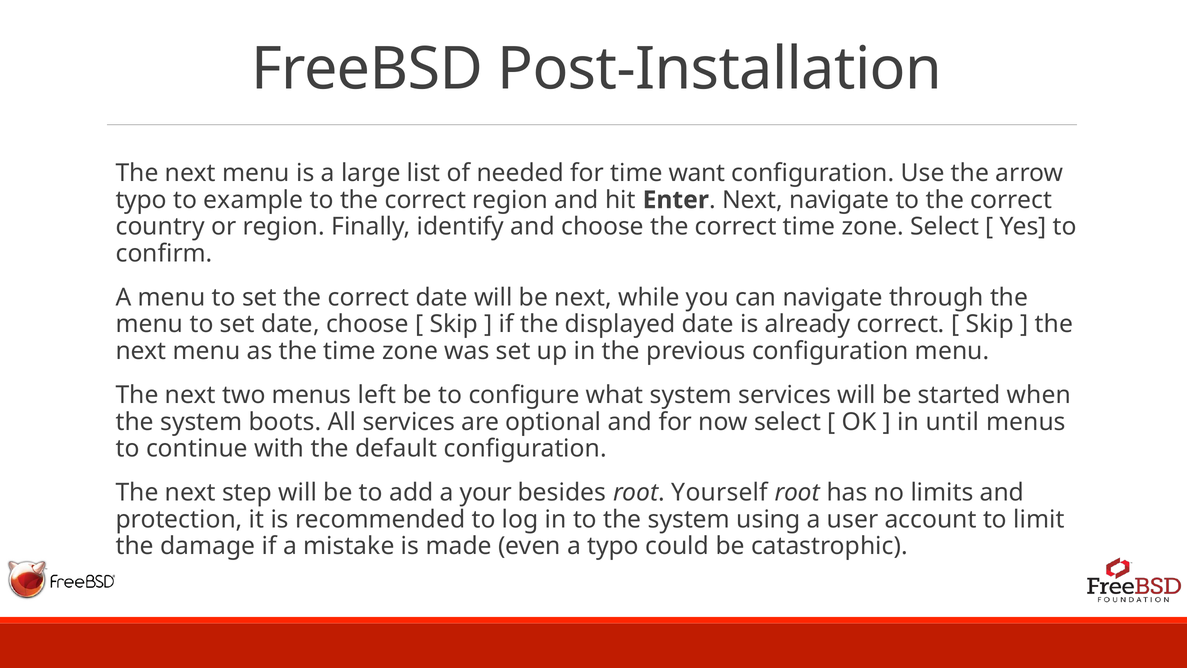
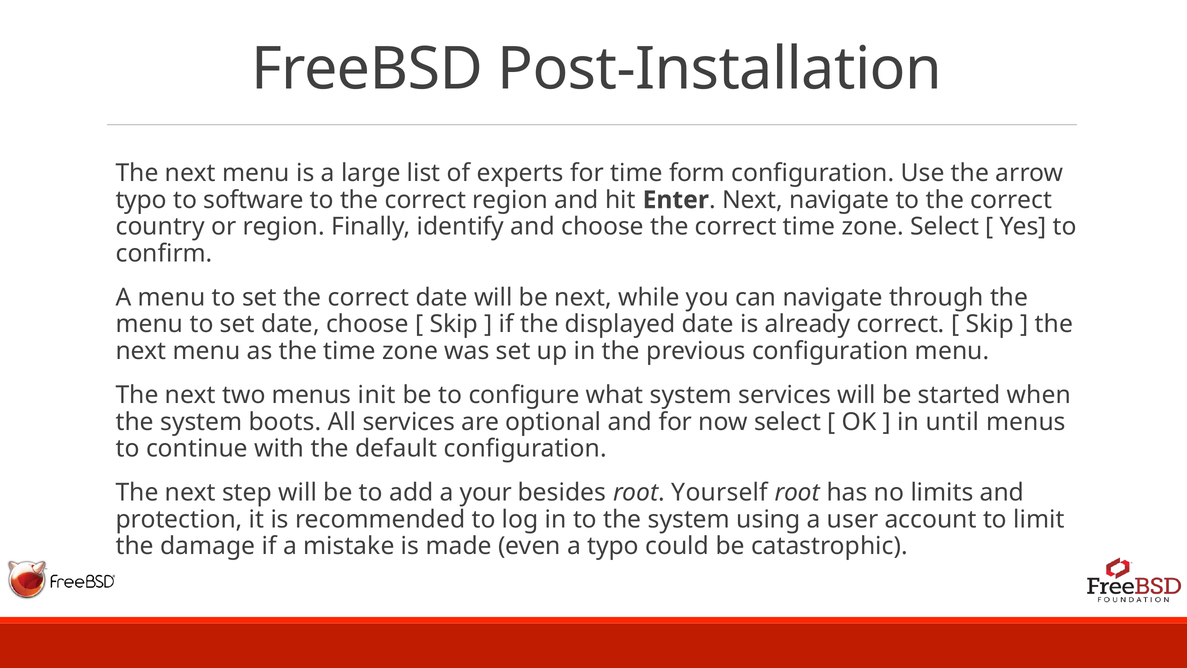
needed: needed -> experts
want: want -> form
example: example -> software
left: left -> init
